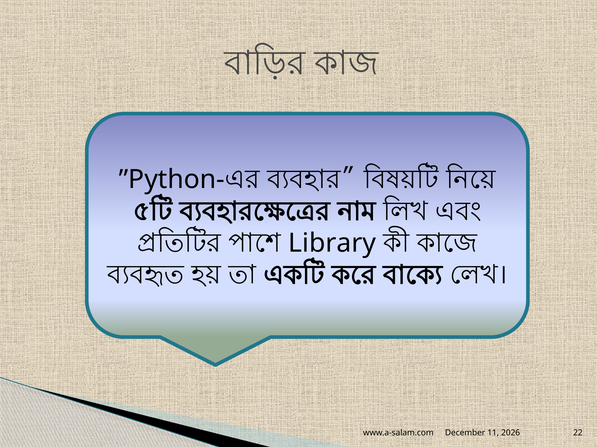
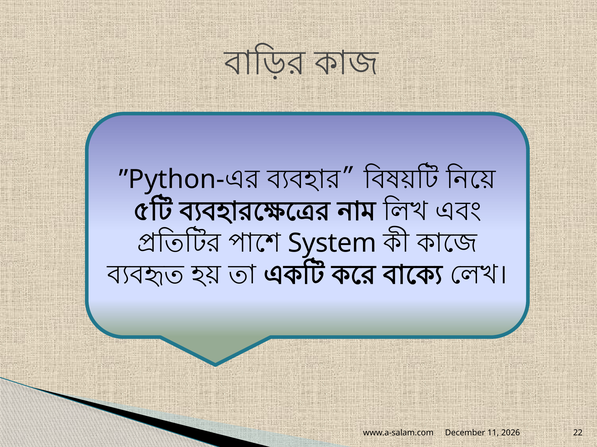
Library: Library -> System
